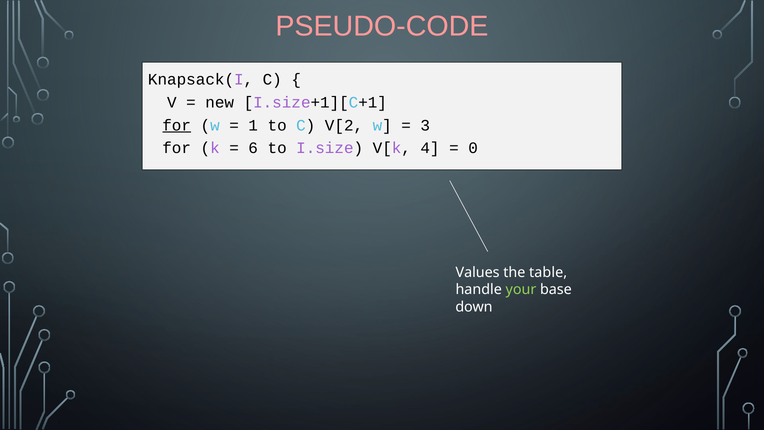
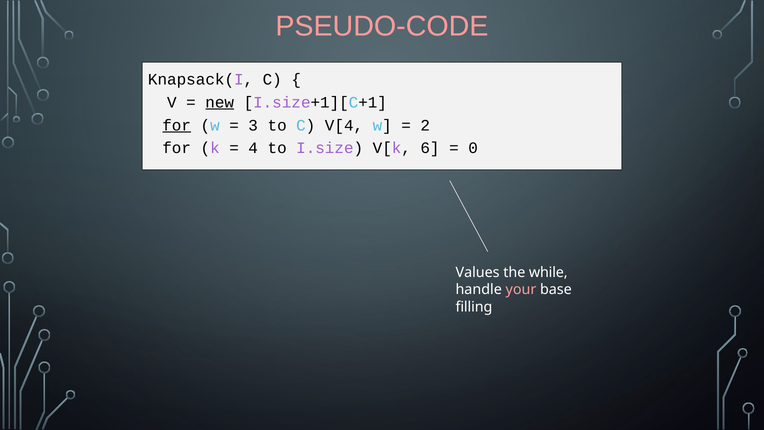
new underline: none -> present
1: 1 -> 3
V[2: V[2 -> V[4
3: 3 -> 2
6: 6 -> 4
4: 4 -> 6
table: table -> while
your colour: light green -> pink
down: down -> filling
